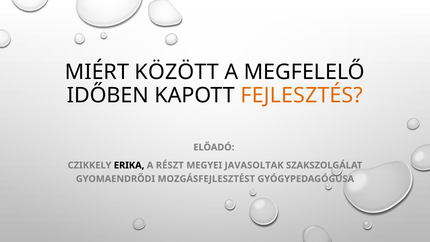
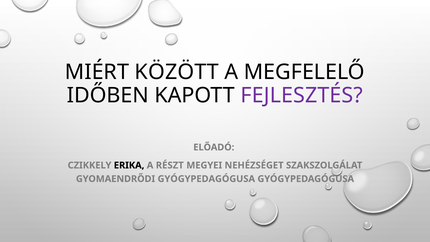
FEJLESZTÉS colour: orange -> purple
JAVASOLTAK: JAVASOLTAK -> NEHÉZSÉGET
GYOMAENDRŐDI MOZGÁSFEJLESZTÉST: MOZGÁSFEJLESZTÉST -> GYÓGYPEDAGÓGUSA
